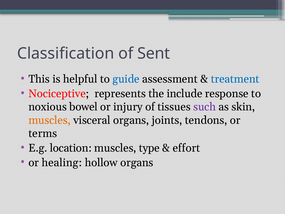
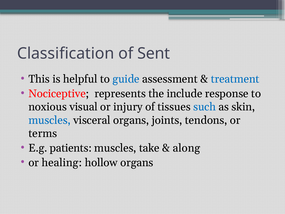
bowel: bowel -> visual
such colour: purple -> blue
muscles at (50, 120) colour: orange -> blue
location: location -> patients
type: type -> take
effort: effort -> along
